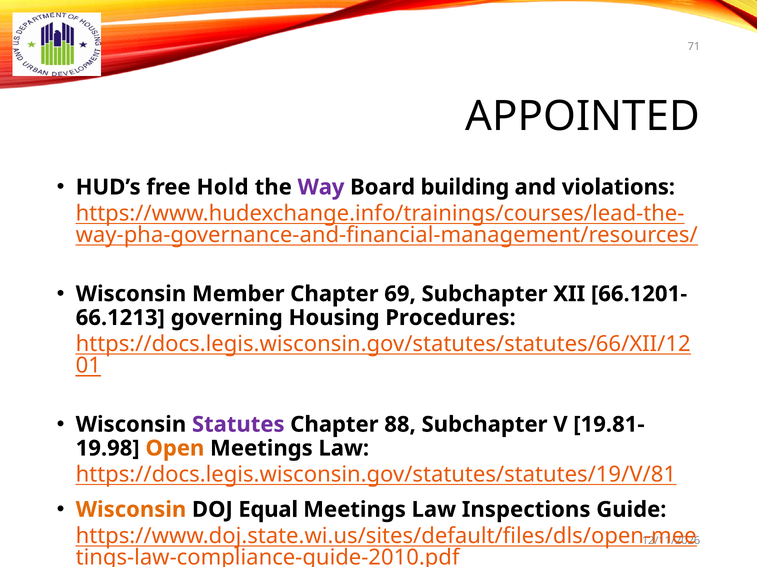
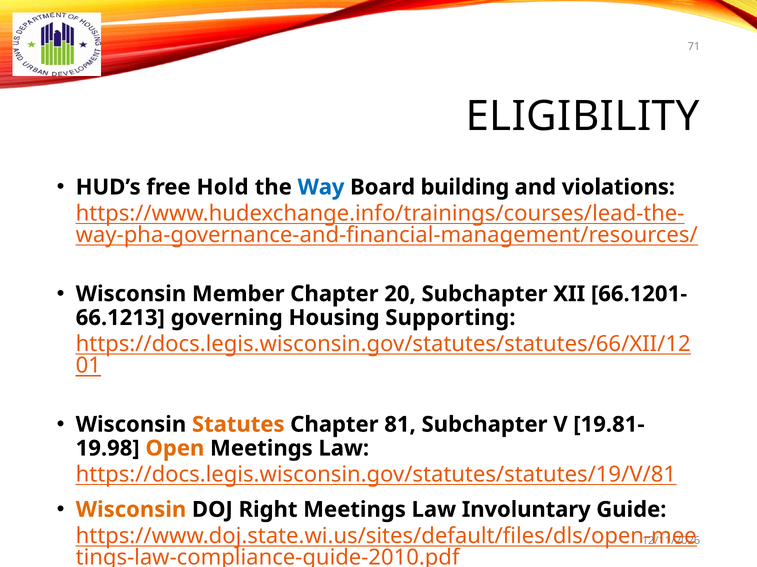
APPOINTED: APPOINTED -> ELIGIBILITY
Way colour: purple -> blue
69: 69 -> 20
Procedures: Procedures -> Supporting
Statutes colour: purple -> orange
88: 88 -> 81
Equal: Equal -> Right
Inspections: Inspections -> Involuntary
